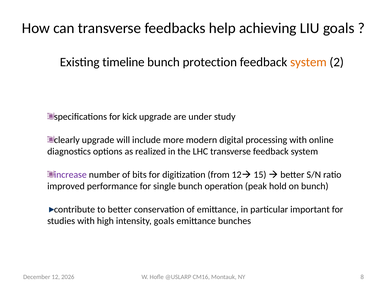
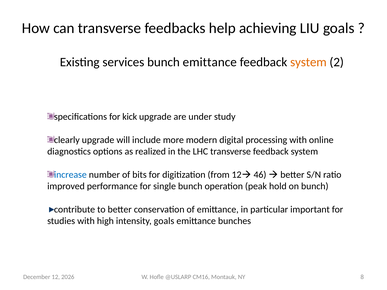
timeline: timeline -> services
bunch protection: protection -> emittance
increase colour: purple -> blue
15: 15 -> 46
